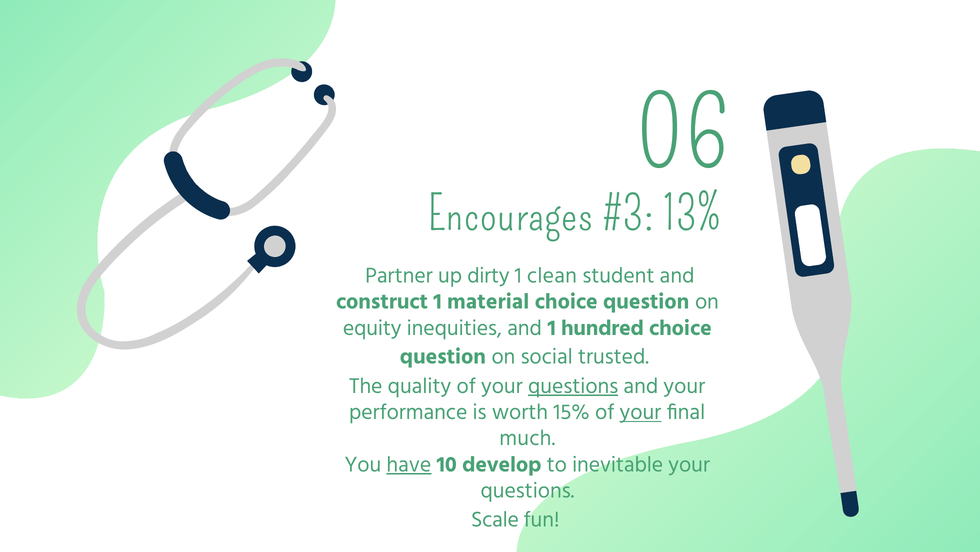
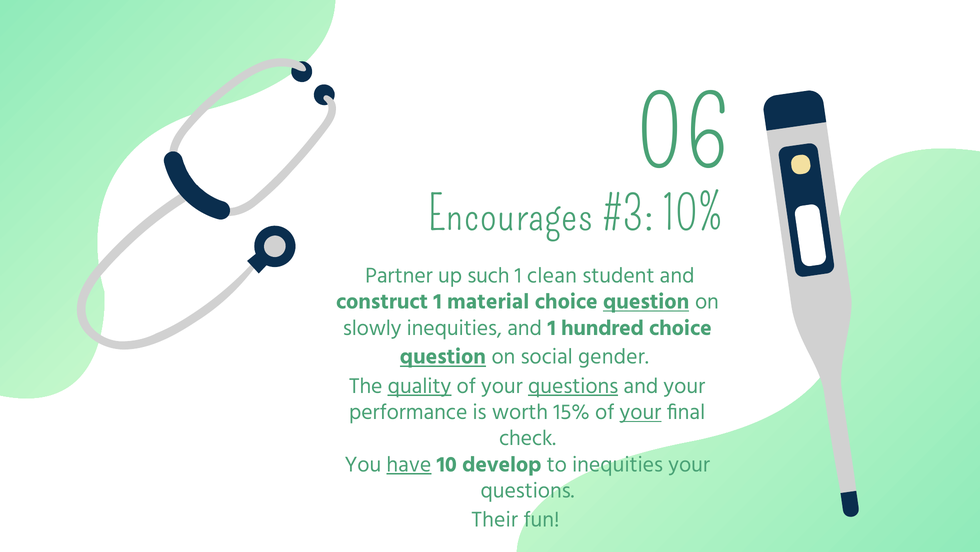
13%: 13% -> 10%
dirty: dirty -> such
question at (646, 301) underline: none -> present
equity: equity -> slowly
question at (443, 356) underline: none -> present
trusted: trusted -> gender
quality underline: none -> present
much: much -> check
to inevitable: inevitable -> inequities
Scale: Scale -> Their
